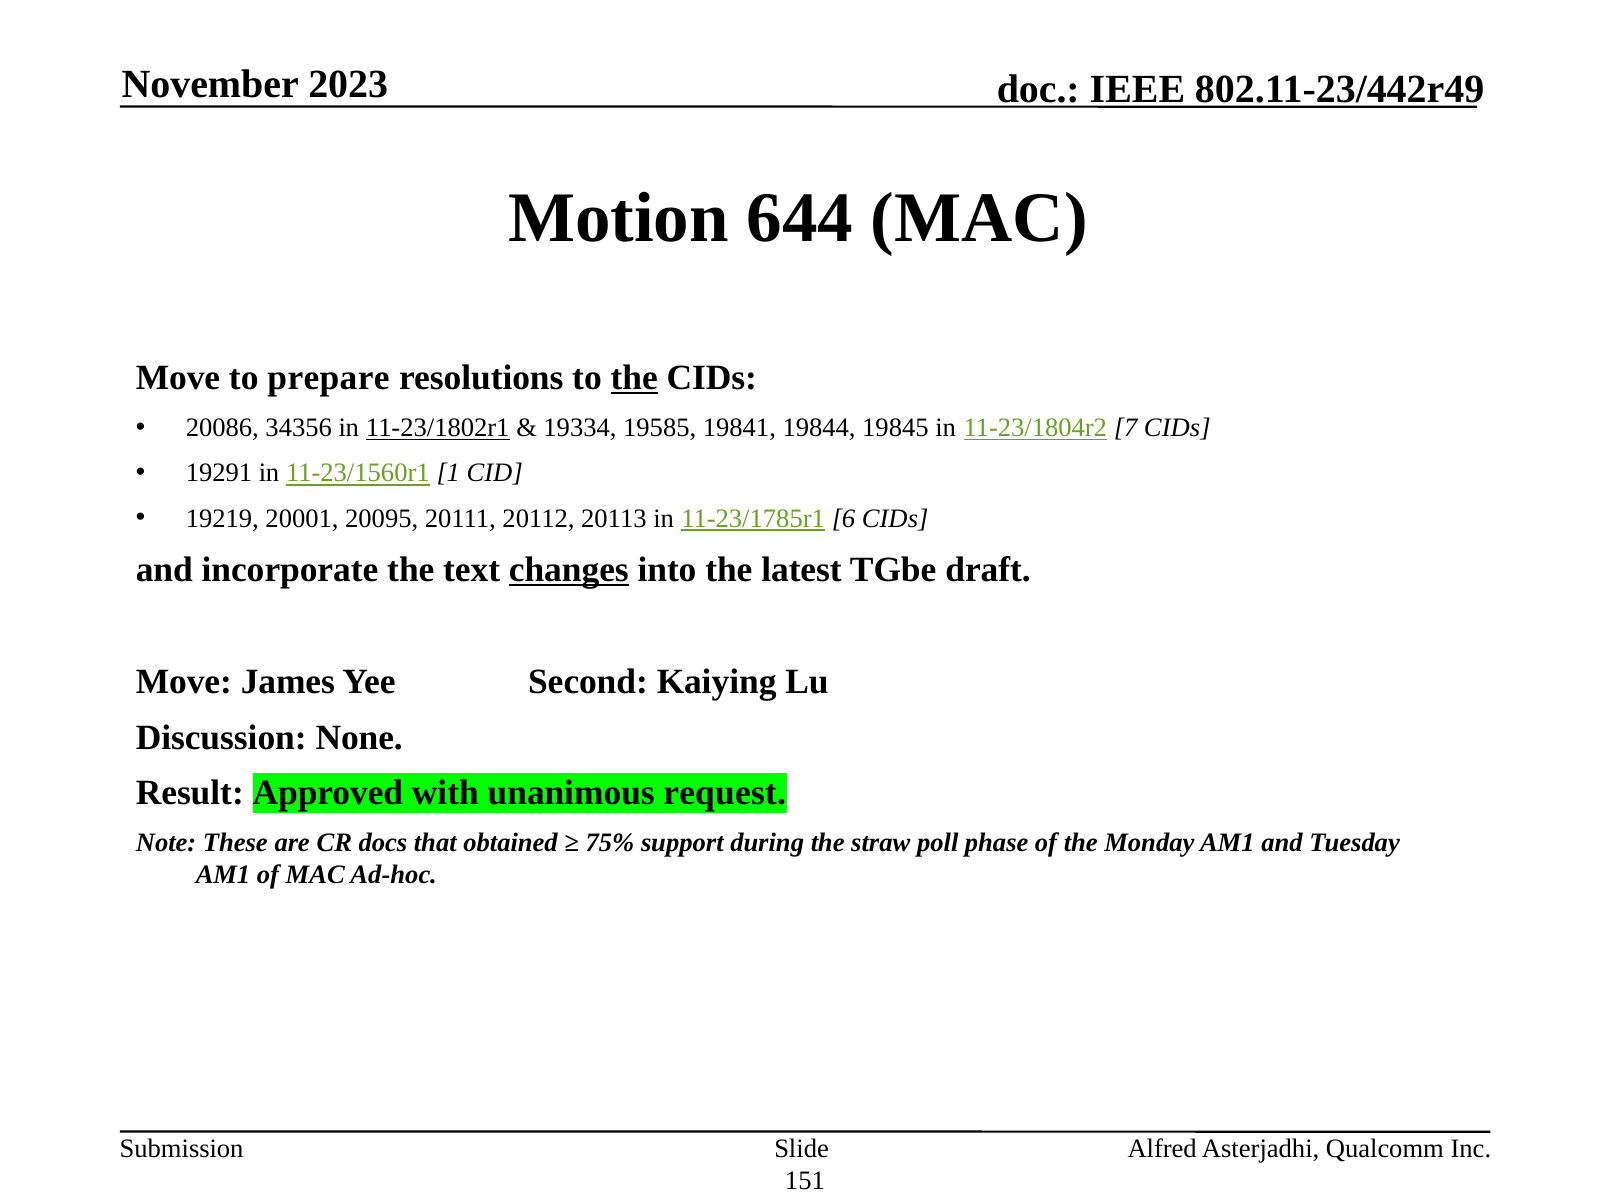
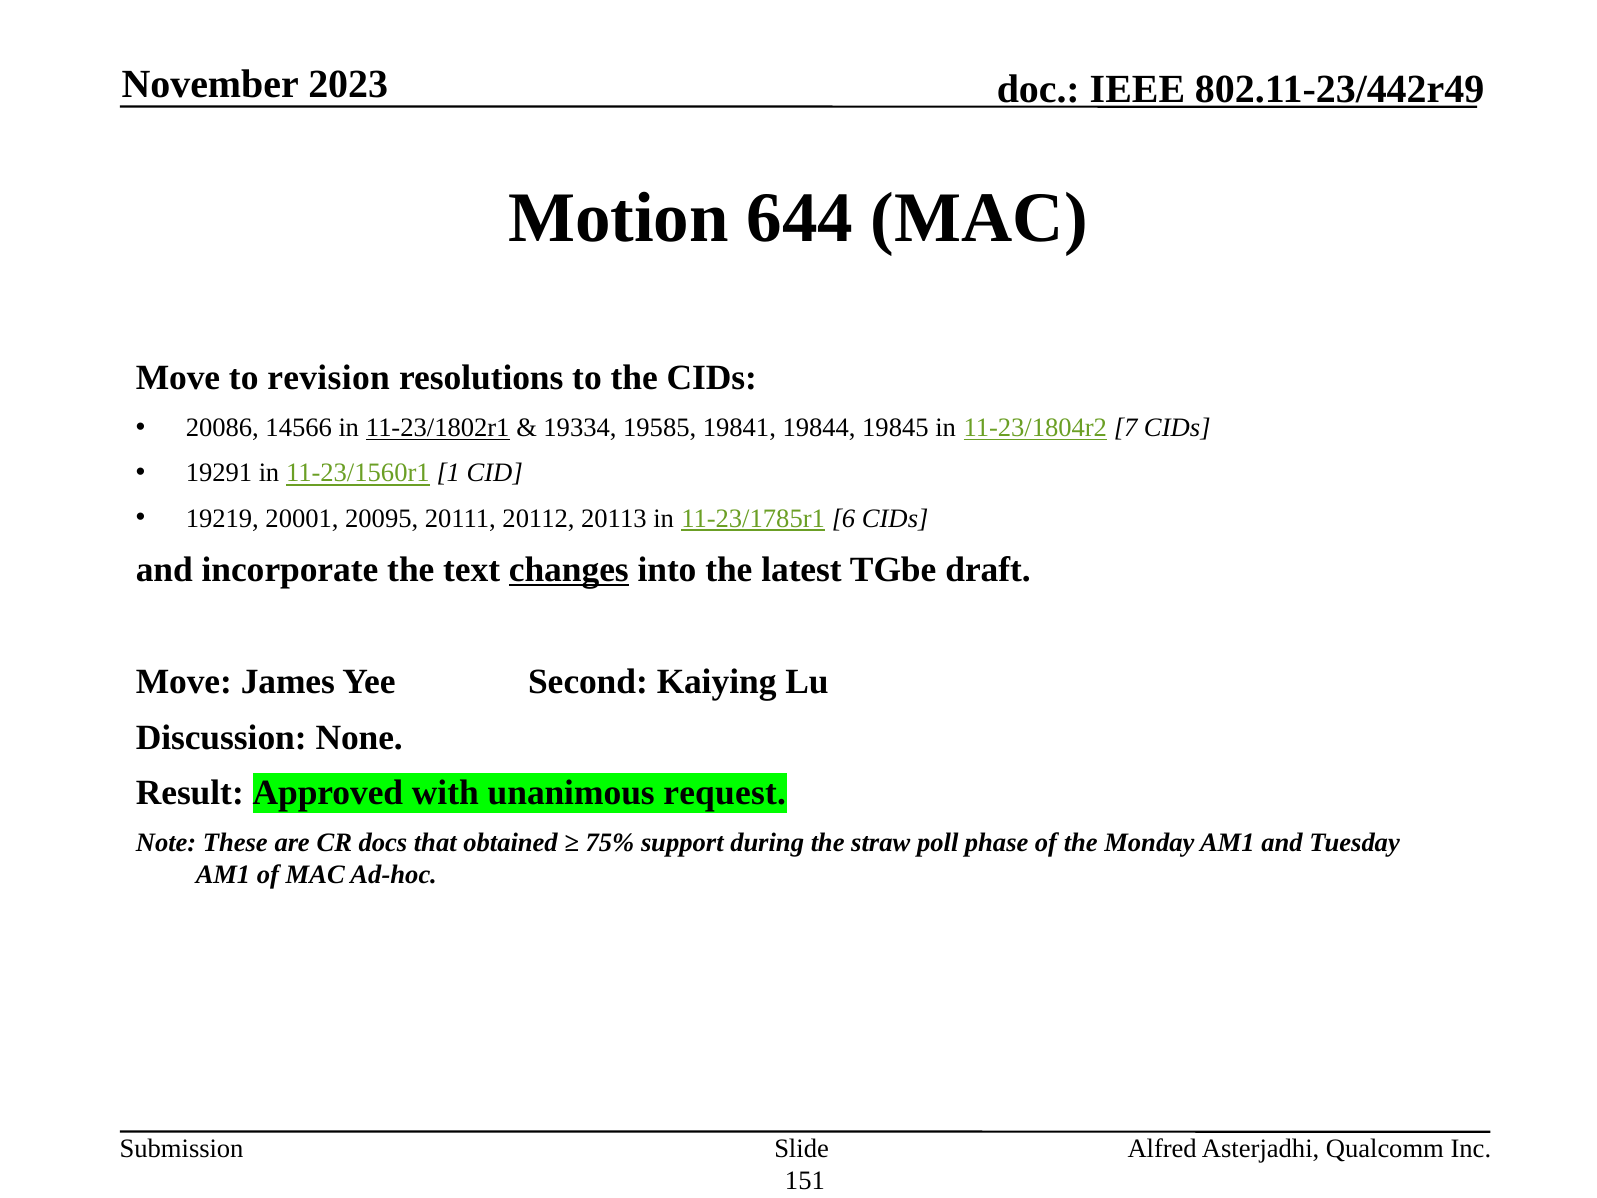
prepare: prepare -> revision
the at (634, 378) underline: present -> none
34356: 34356 -> 14566
